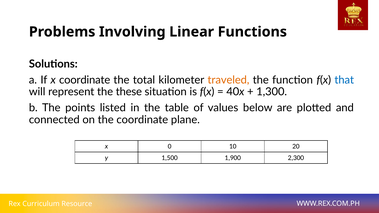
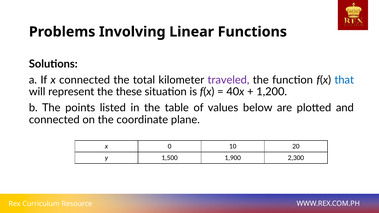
x coordinate: coordinate -> connected
traveled colour: orange -> purple
1,300: 1,300 -> 1,200
